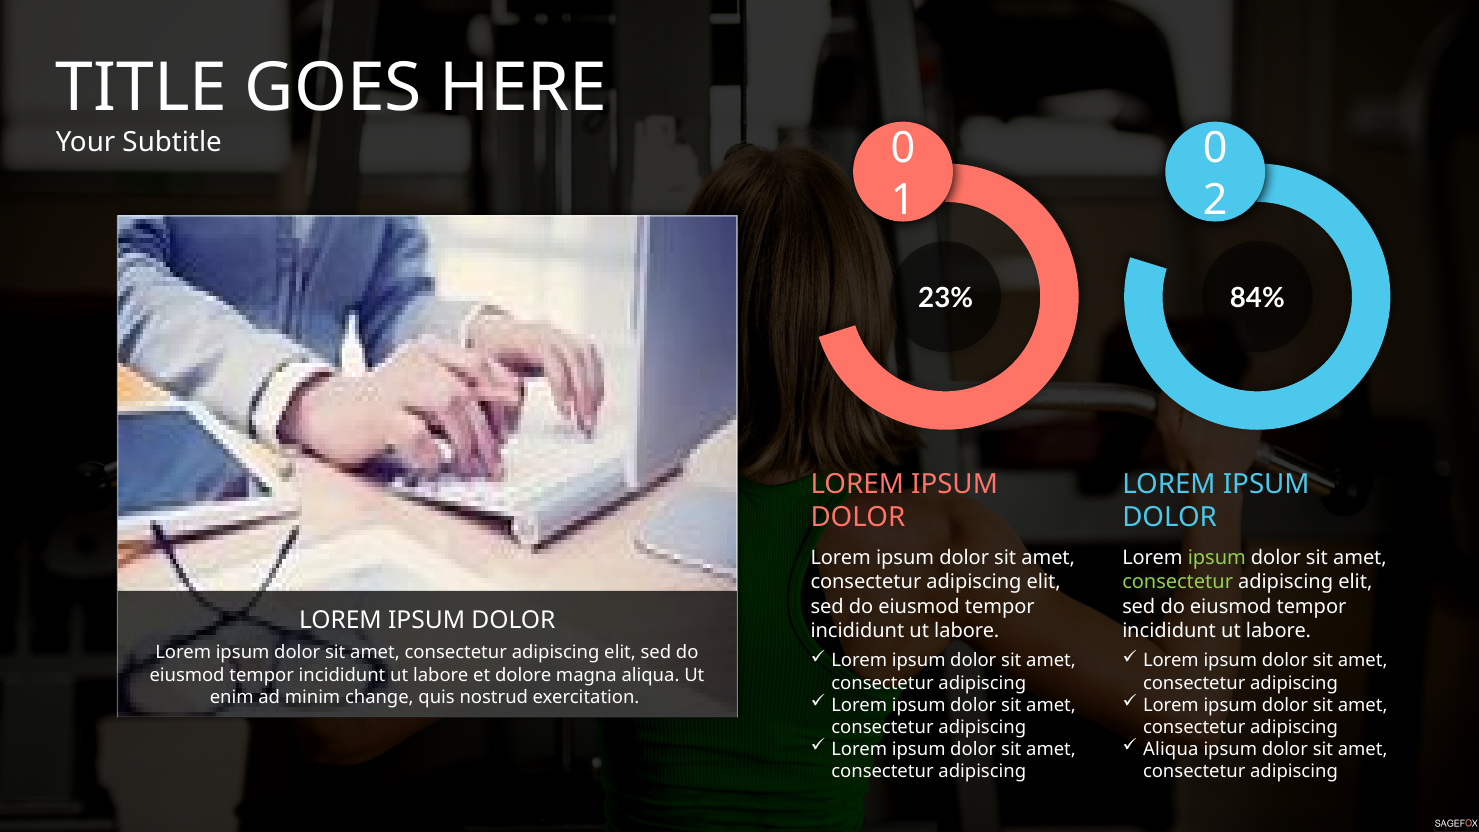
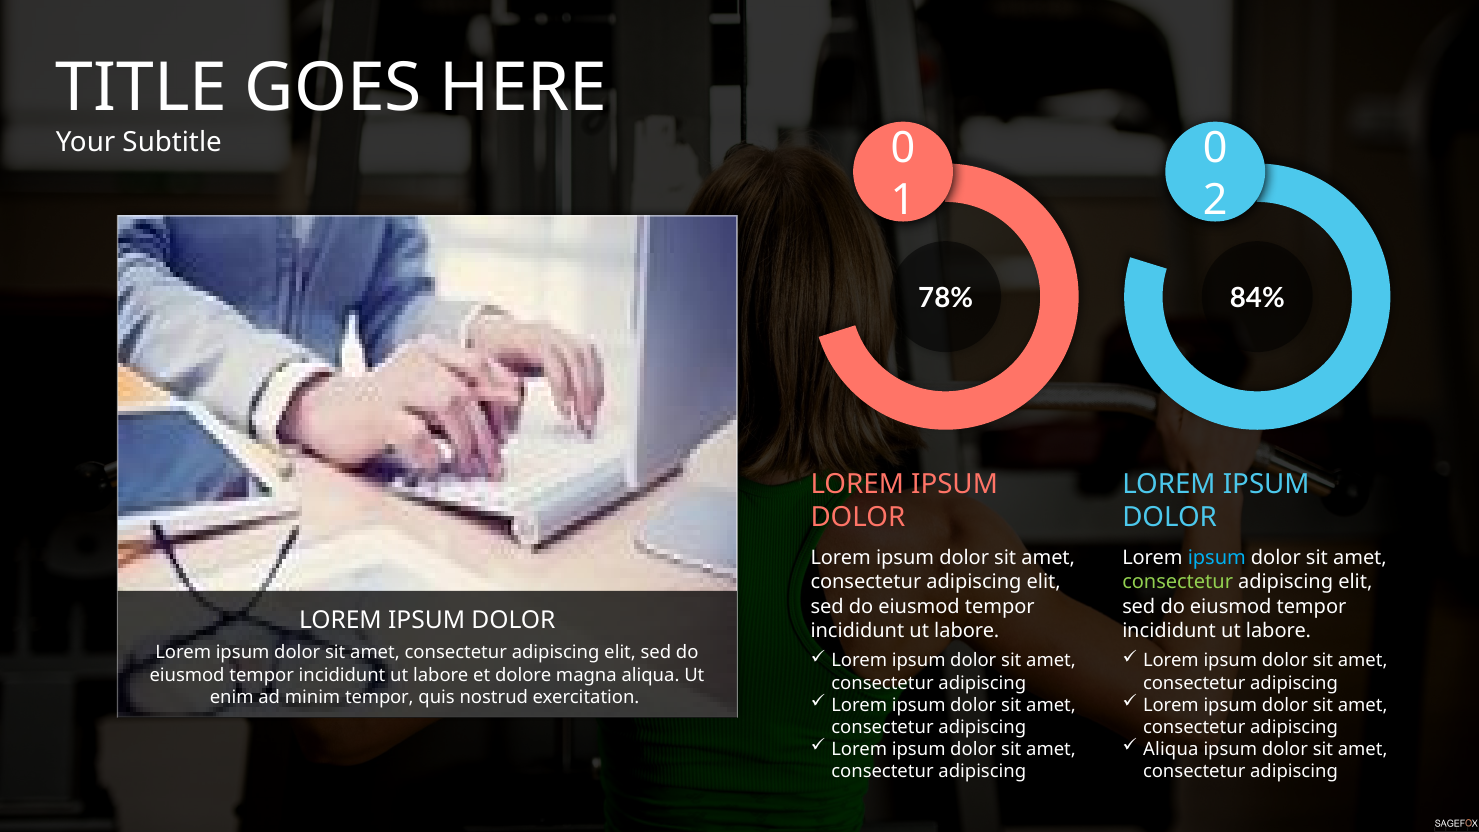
23%: 23% -> 78%
ipsum at (1217, 558) colour: light green -> light blue
minim change: change -> tempor
